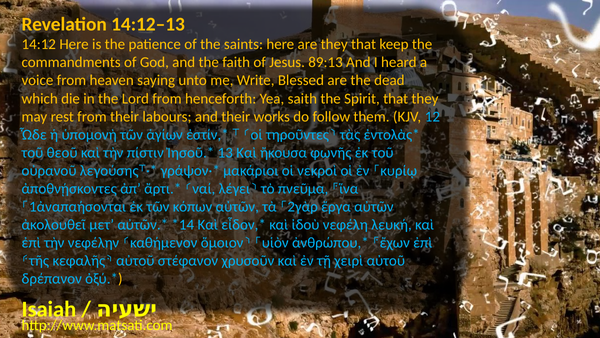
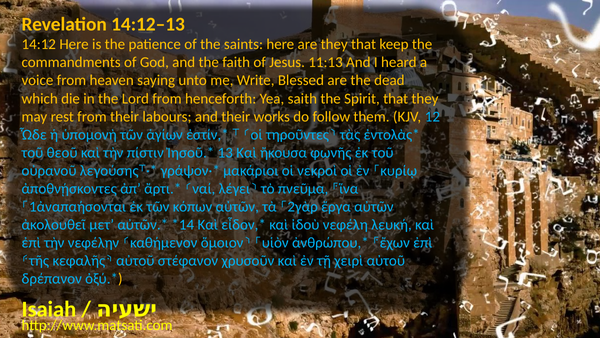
89:13: 89:13 -> 11:13
